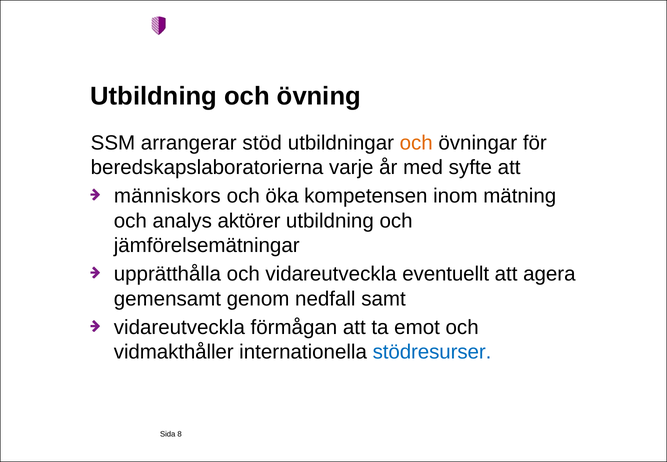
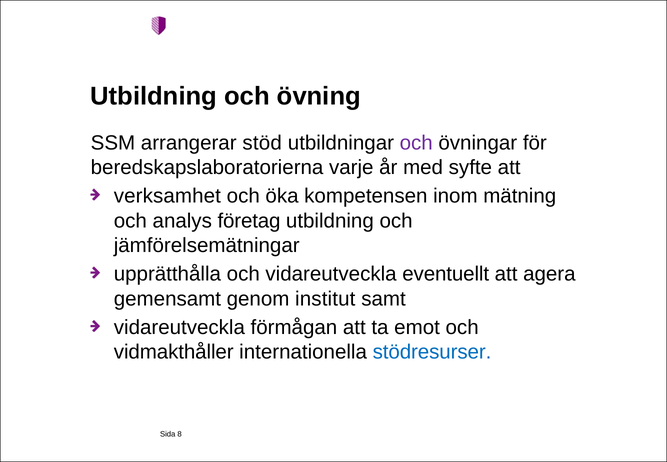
och at (416, 143) colour: orange -> purple
människors: människors -> verksamhet
aktörer: aktörer -> företag
nedfall: nedfall -> institut
